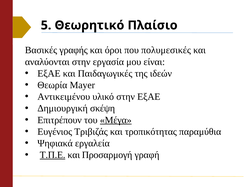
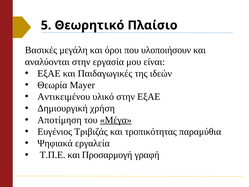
γραφής: γραφής -> μεγάλη
πολυμεσικές: πολυμεσικές -> υλοποιήσουν
σκέψη: σκέψη -> χρήση
Επιτρέπουν: Επιτρέπουν -> Αποτίμηση
Τ.Π.Ε underline: present -> none
